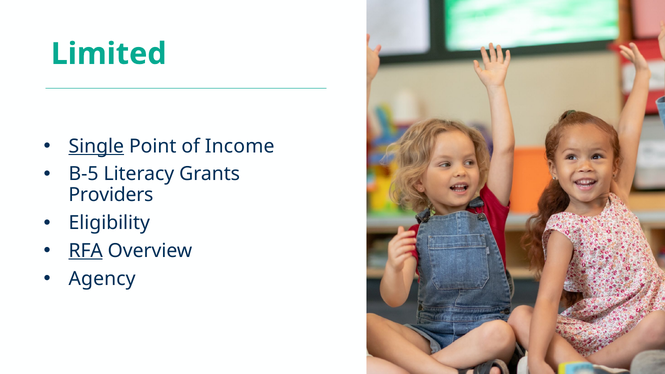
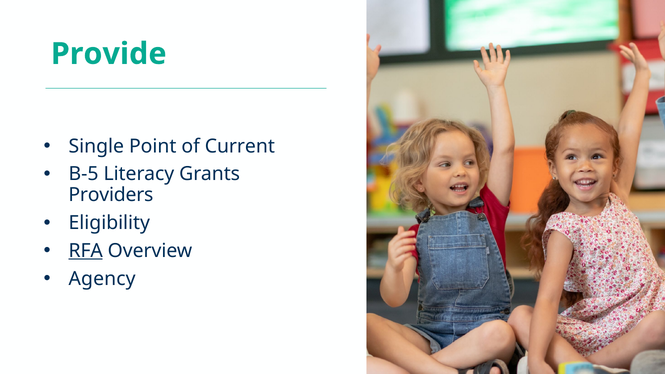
Limited: Limited -> Provide
Single underline: present -> none
Income: Income -> Current
